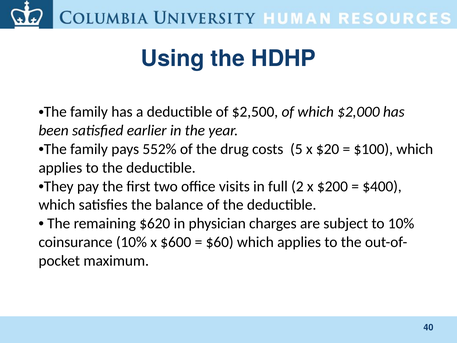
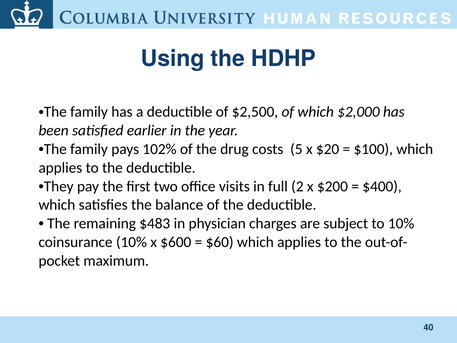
552%: 552% -> 102%
$620: $620 -> $483
